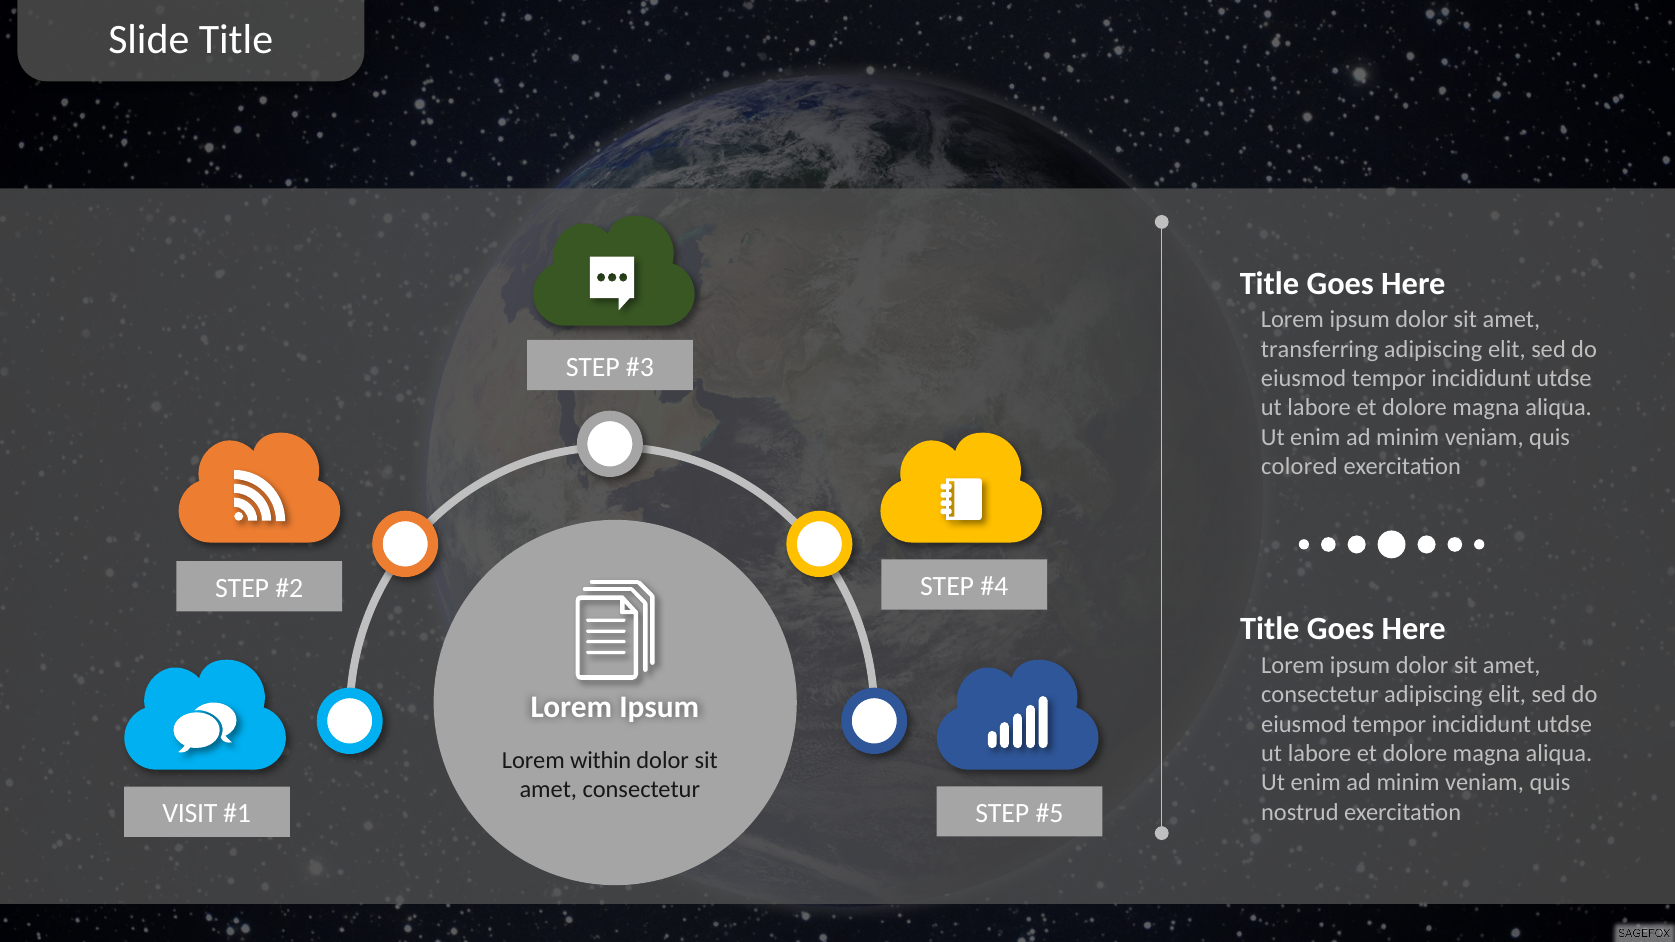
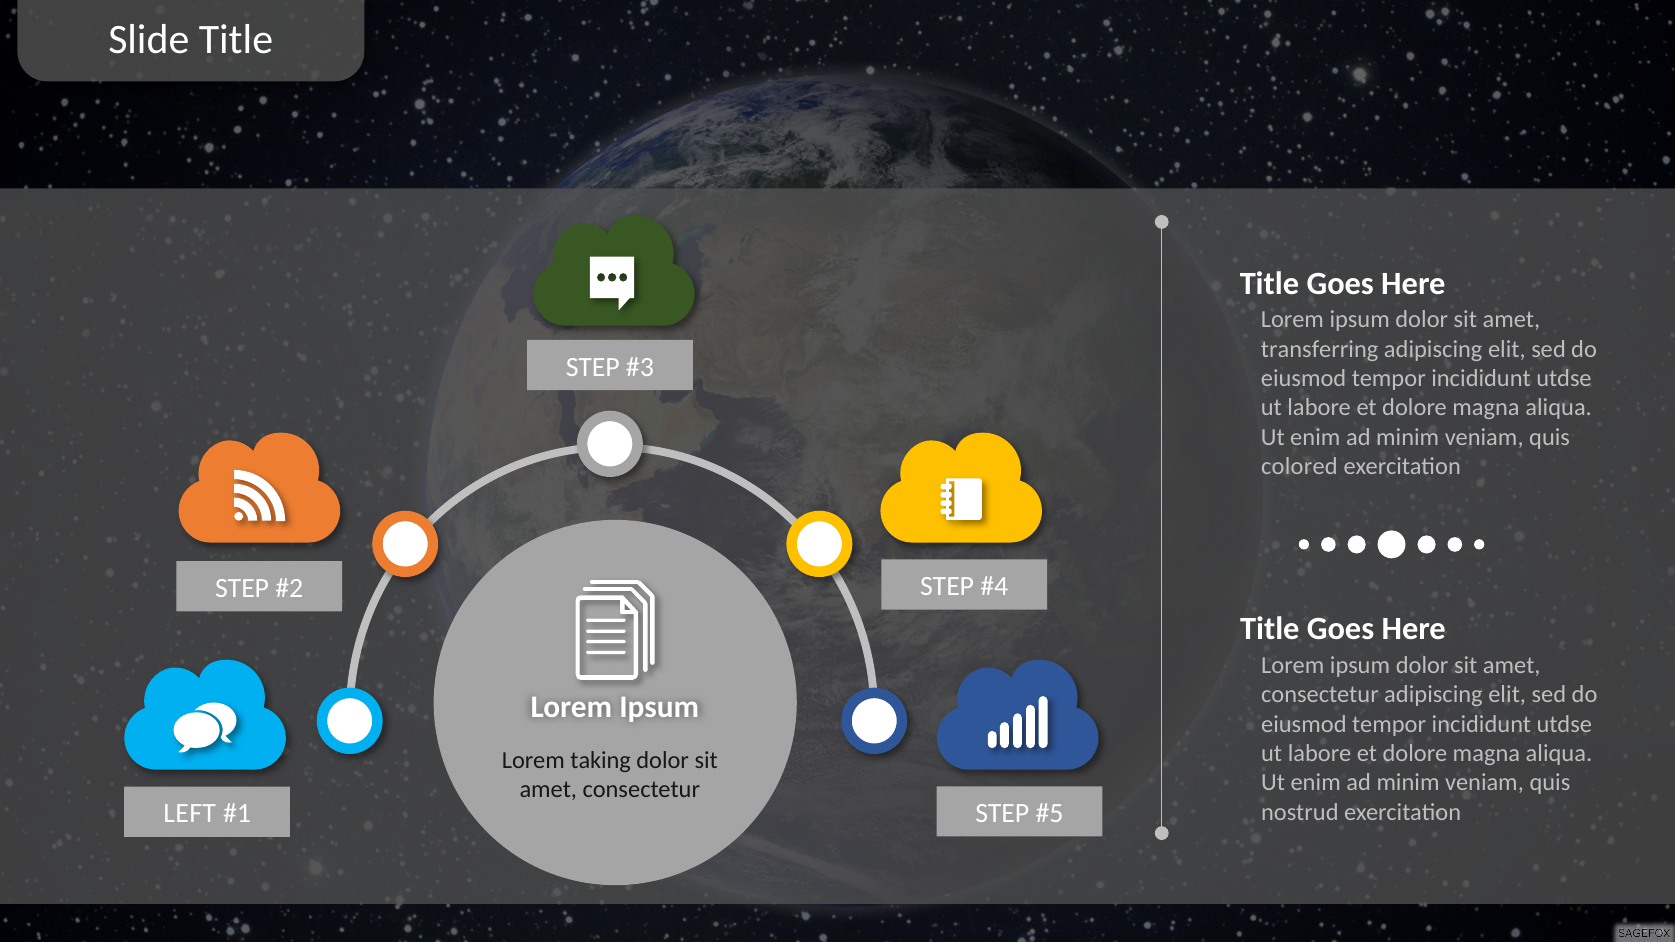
within: within -> taking
VISIT: VISIT -> LEFT
